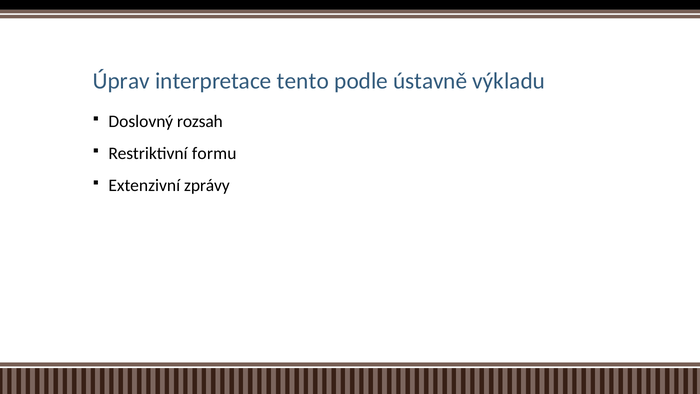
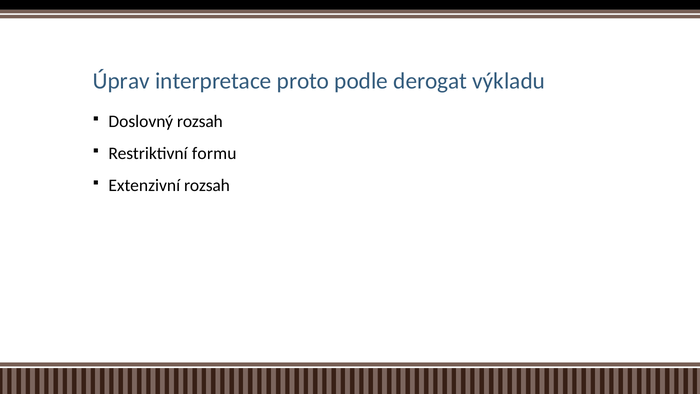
tento: tento -> proto
ústavně: ústavně -> derogat
Extenzivní zprávy: zprávy -> rozsah
